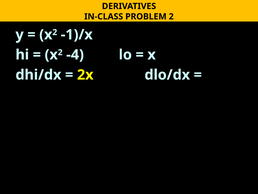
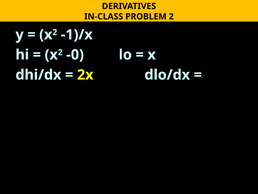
-4: -4 -> -0
